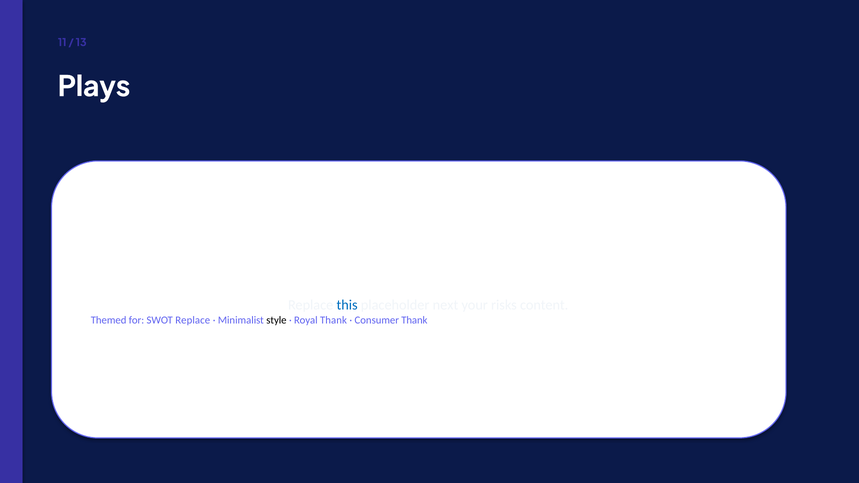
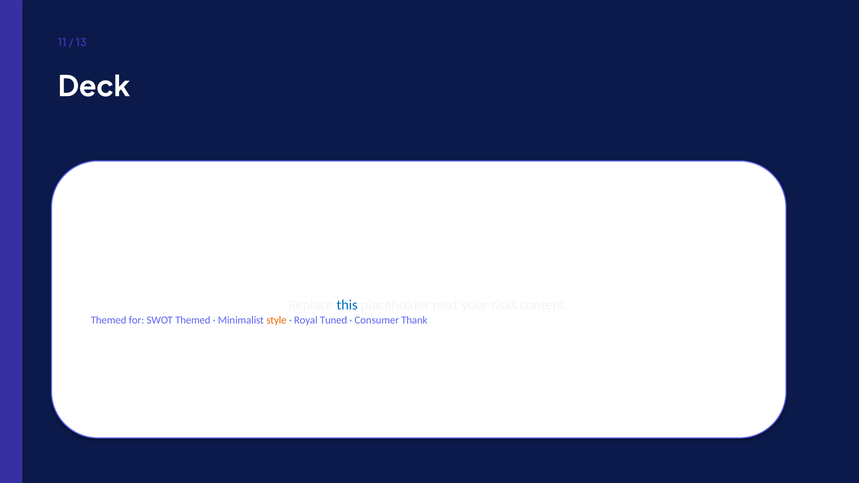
Plays: Plays -> Deck
SWOT Replace: Replace -> Themed
style colour: black -> orange
Royal Thank: Thank -> Tuned
